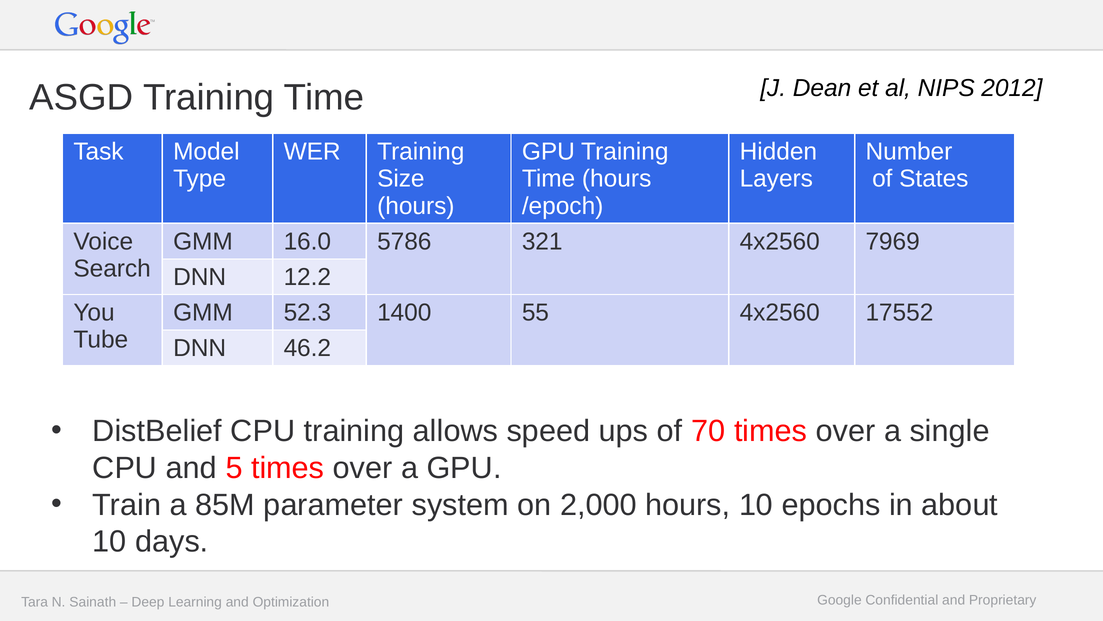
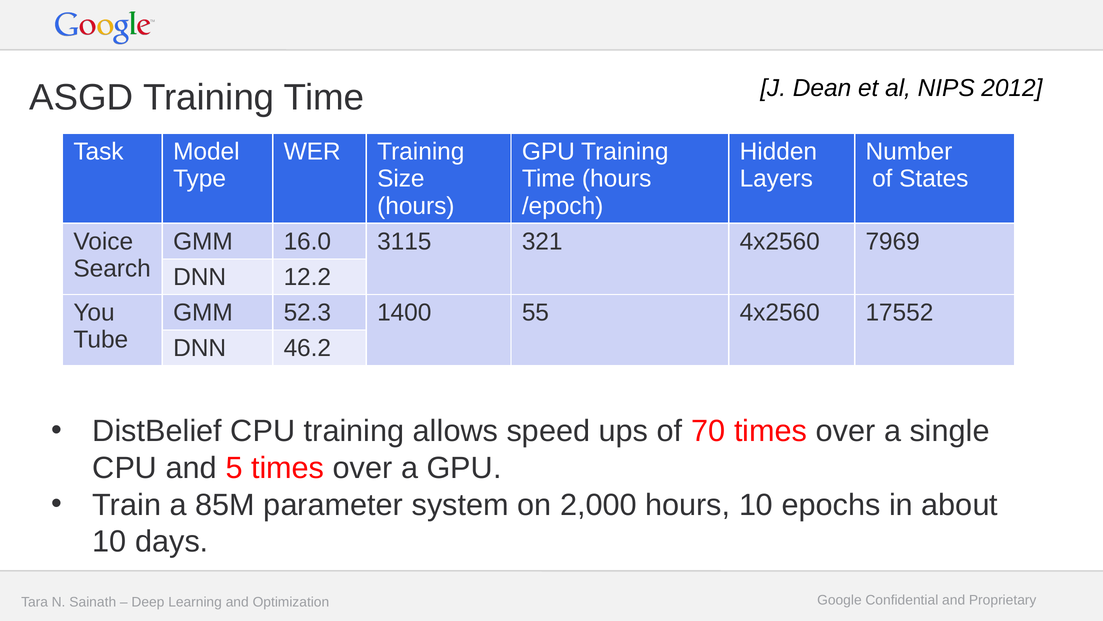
5786: 5786 -> 3115
